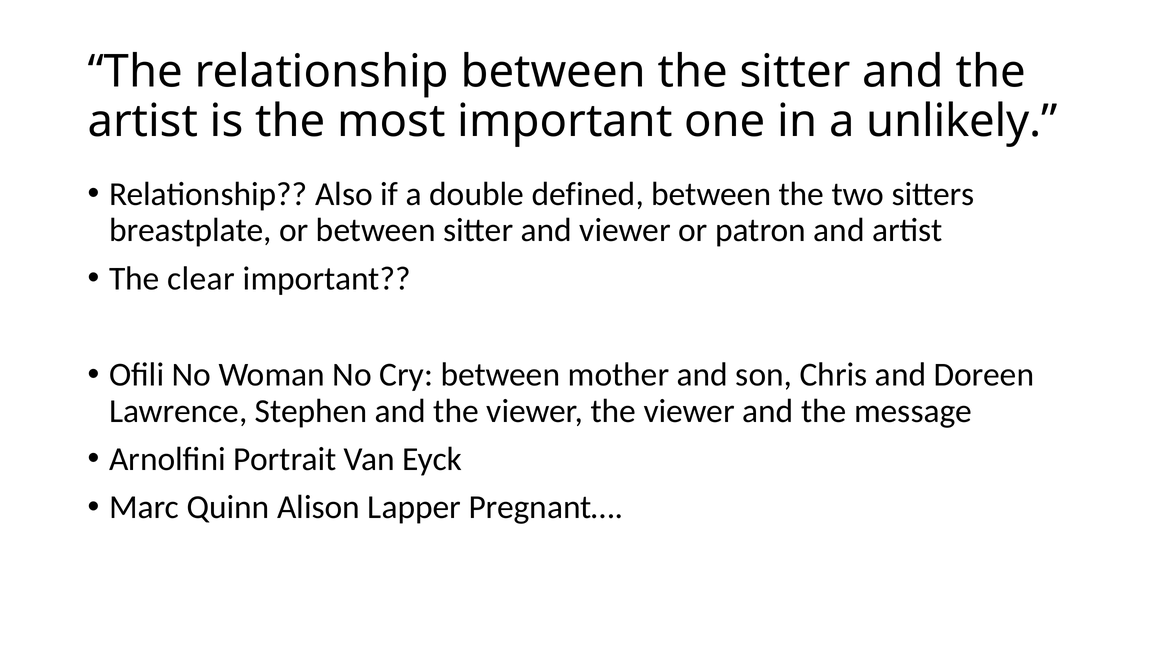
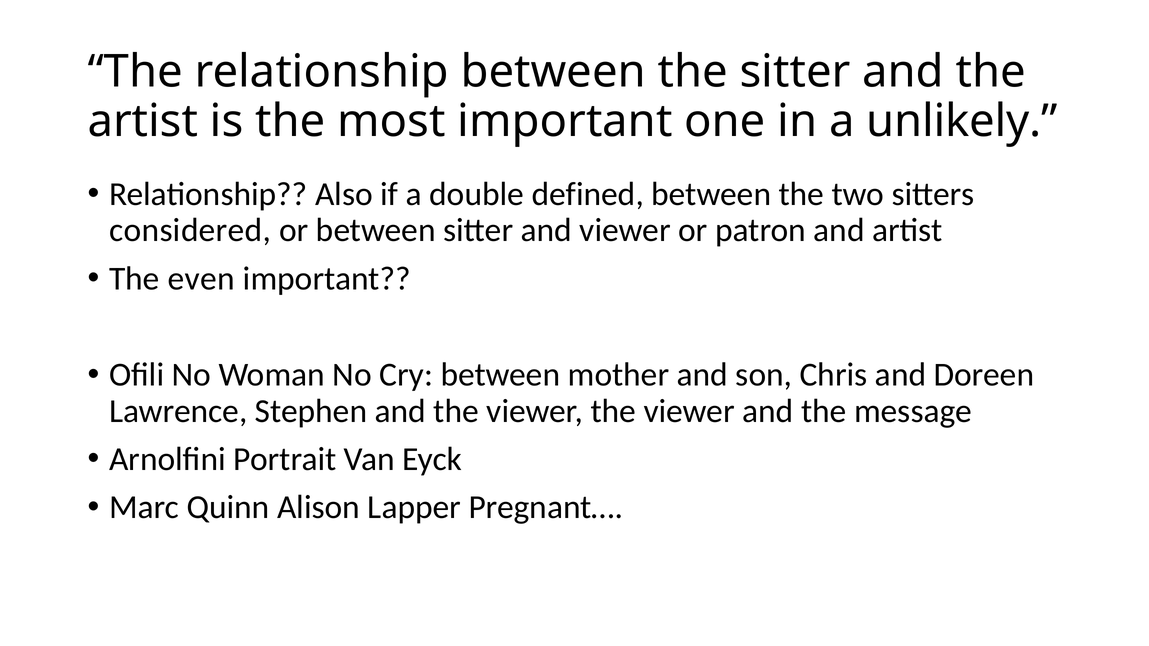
breastplate: breastplate -> considered
clear: clear -> even
